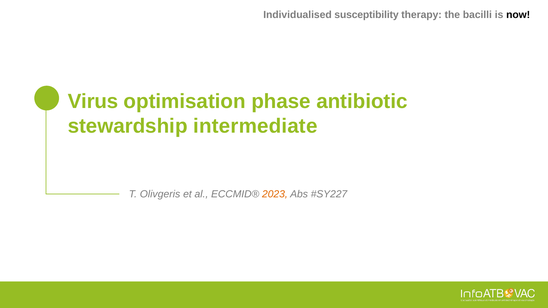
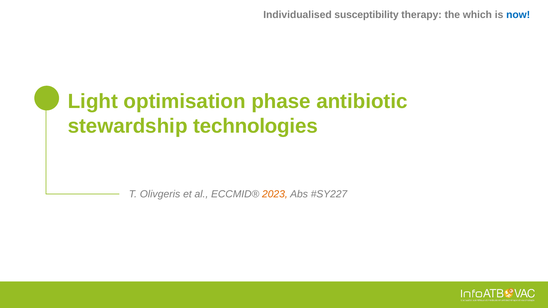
bacilli: bacilli -> which
now colour: black -> blue
Virus: Virus -> Light
intermediate: intermediate -> technologies
